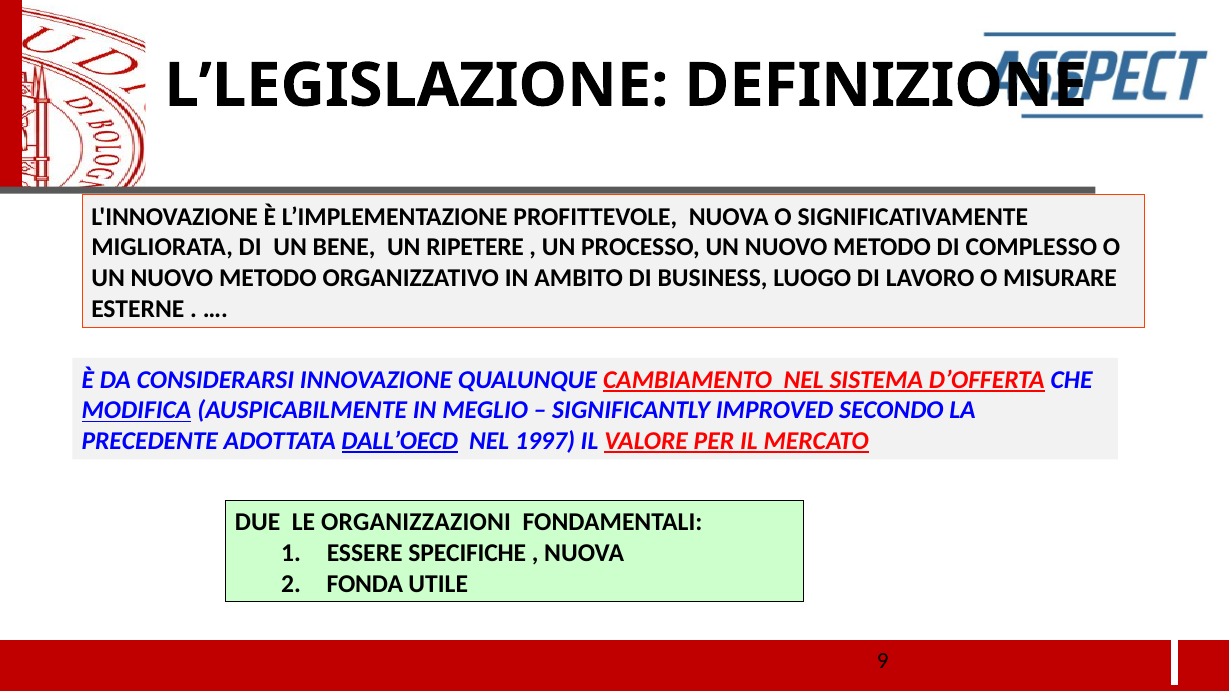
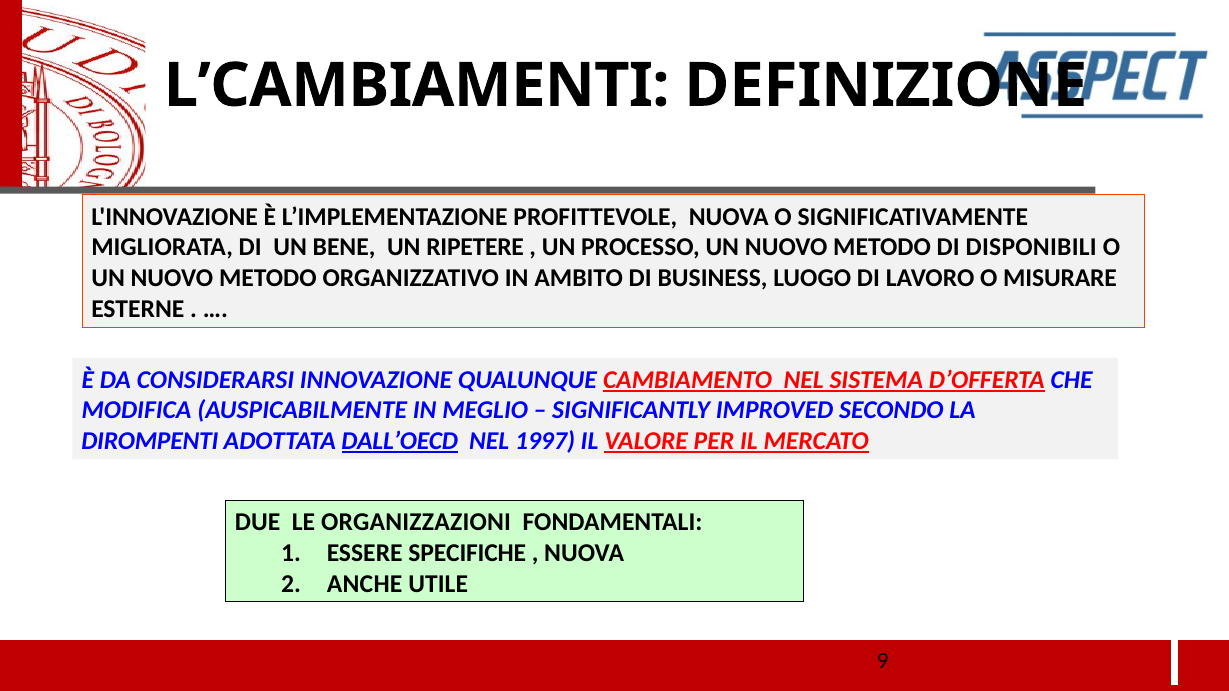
L’LEGISLAZIONE: L’LEGISLAZIONE -> L’CAMBIAMENTI
COMPLESSO: COMPLESSO -> DISPONIBILI
MODIFICA underline: present -> none
PRECEDENTE: PRECEDENTE -> DIROMPENTI
FONDA: FONDA -> ANCHE
